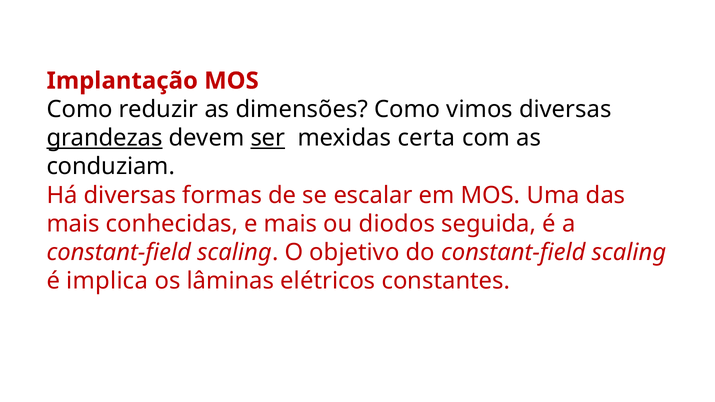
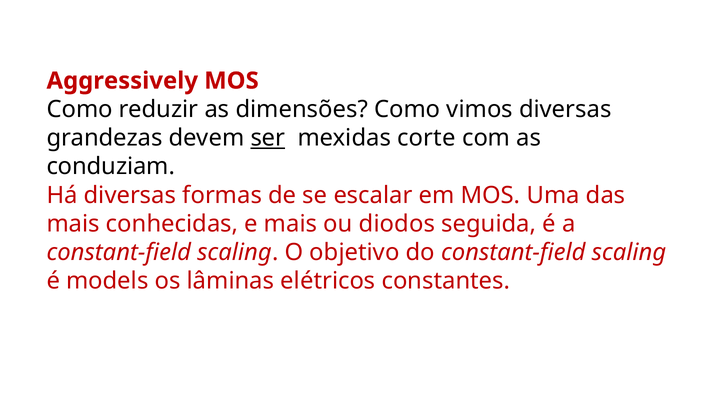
Implantação: Implantação -> Aggressively
grandezas underline: present -> none
certa: certa -> corte
implica: implica -> models
